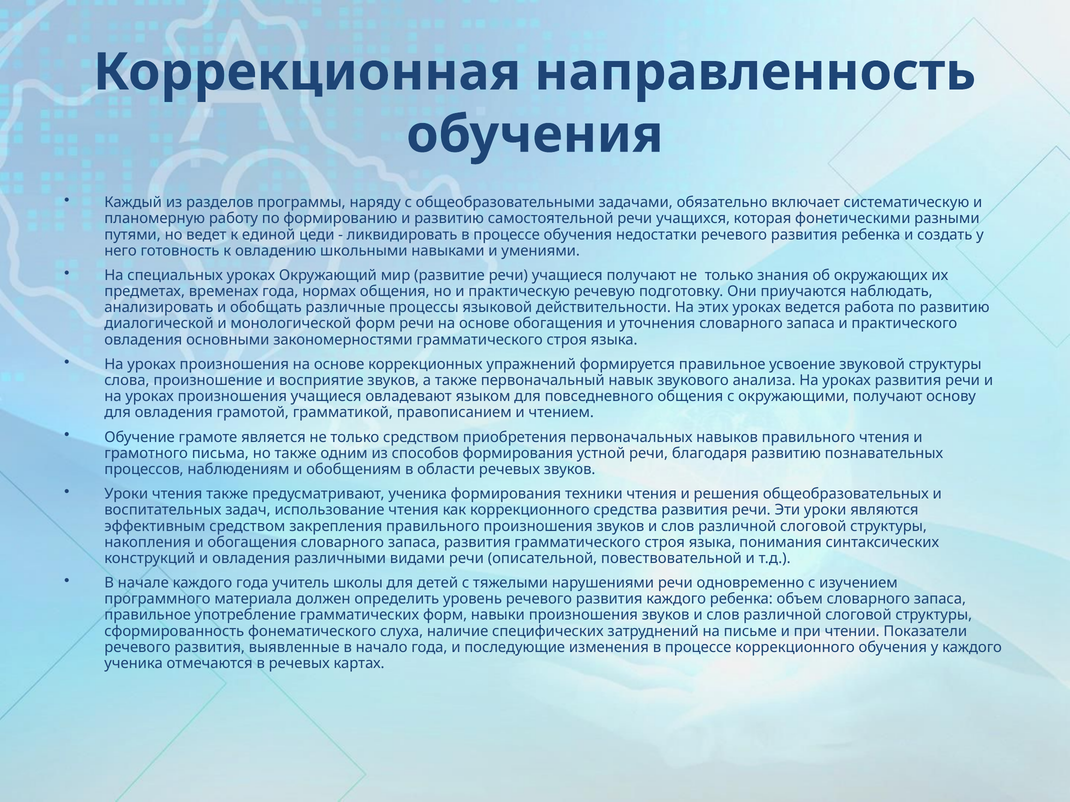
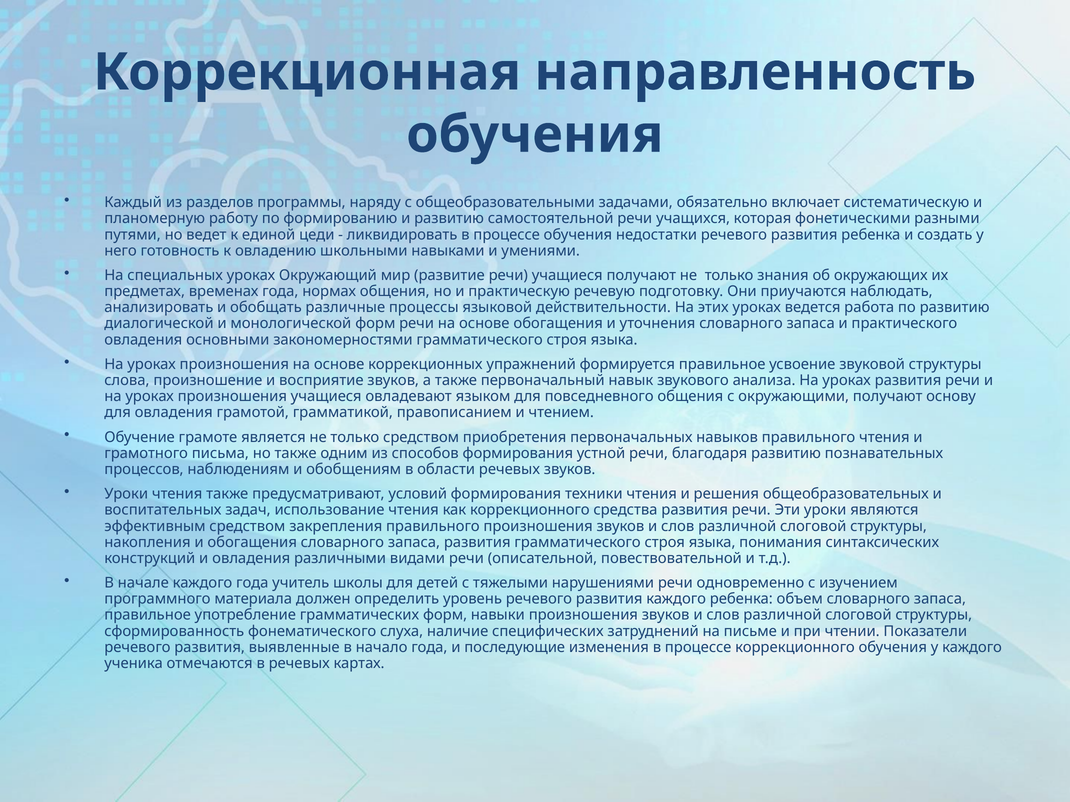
предусматривают ученика: ученика -> условий
